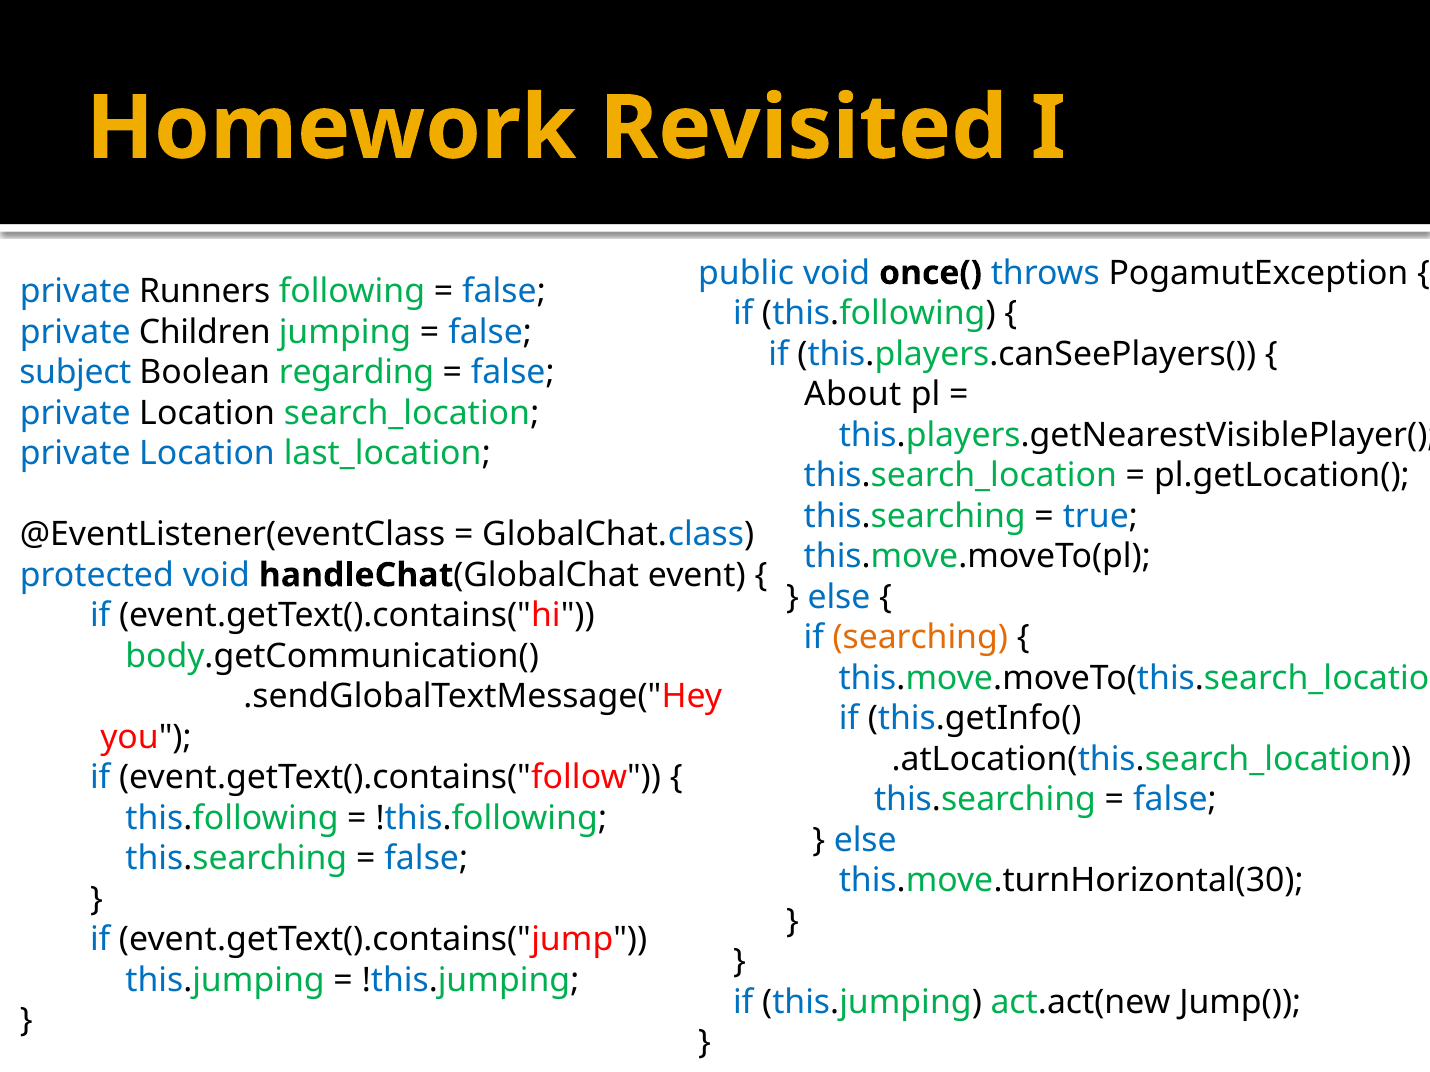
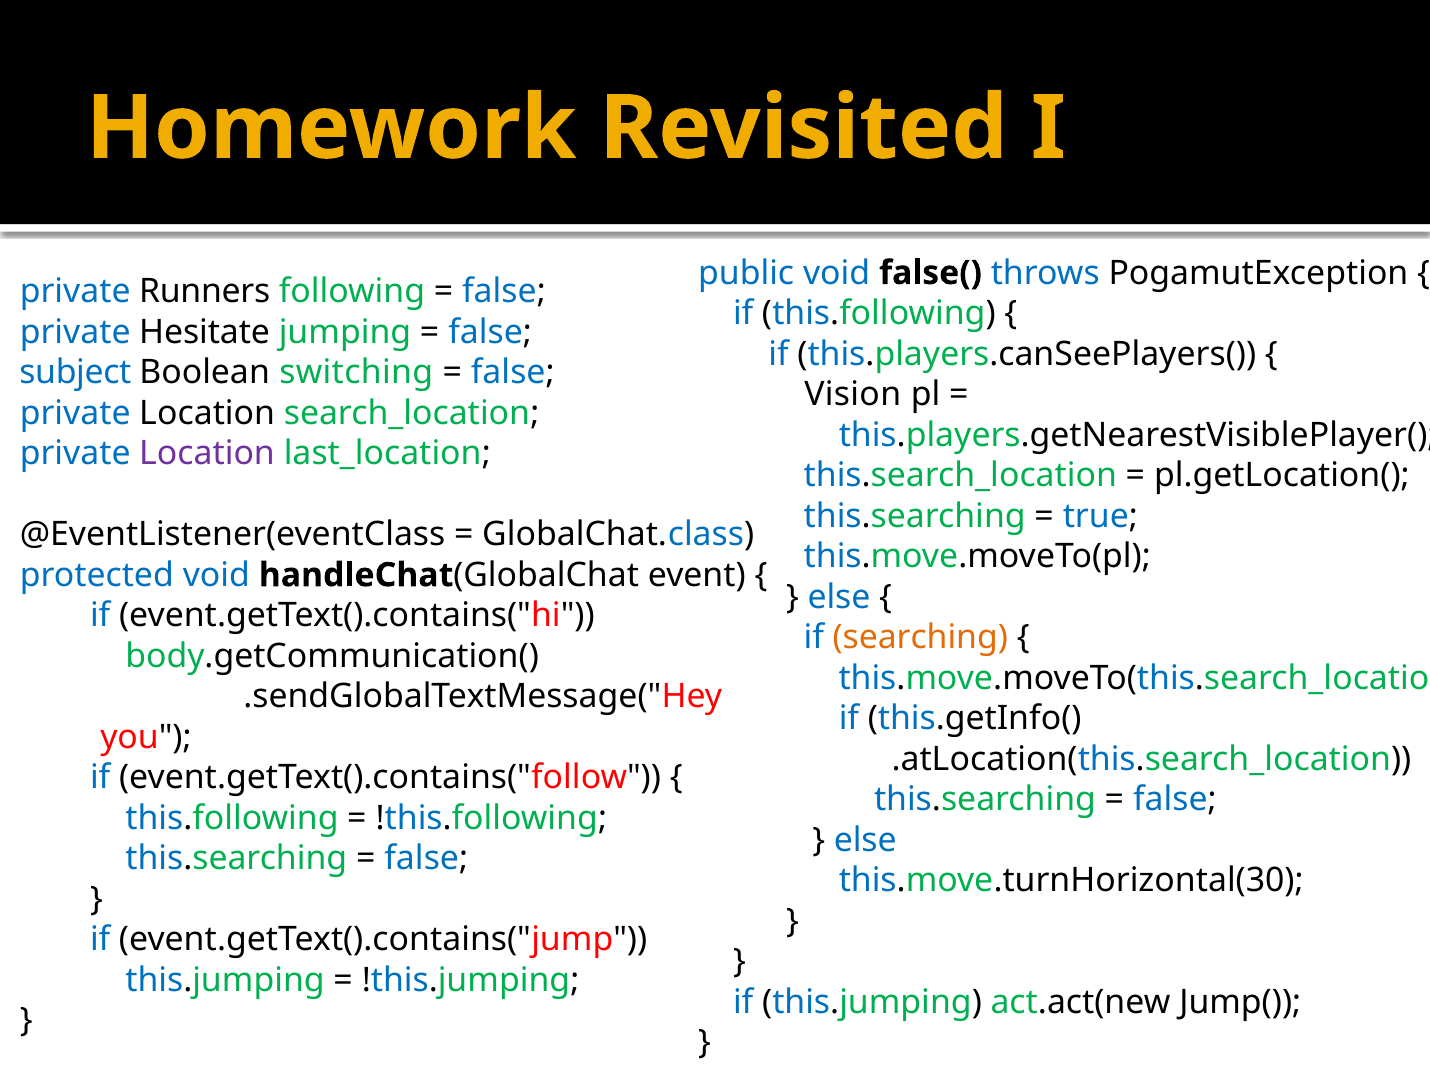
once(: once( -> false(
Children: Children -> Hesitate
regarding: regarding -> switching
About: About -> Vision
Location at (207, 454) colour: blue -> purple
